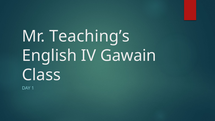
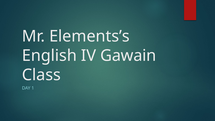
Teaching’s: Teaching’s -> Elements’s
